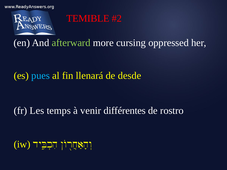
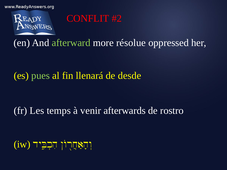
TEMIBLE: TEMIBLE -> CONFLIT
cursing: cursing -> résolue
pues colour: light blue -> light green
différentes: différentes -> afterwards
